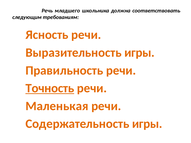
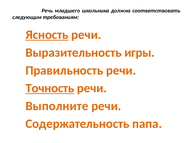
Ясность underline: none -> present
Маленькая: Маленькая -> Выполните
Содержательность игры: игры -> папа
